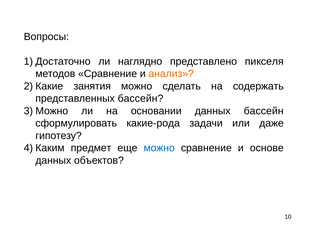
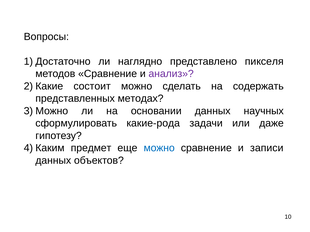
анализ colour: orange -> purple
занятия: занятия -> состоит
представленных бассейн: бассейн -> методах
данных бассейн: бассейн -> научных
основе: основе -> записи
